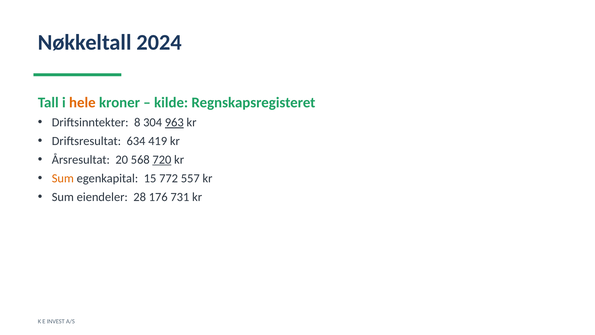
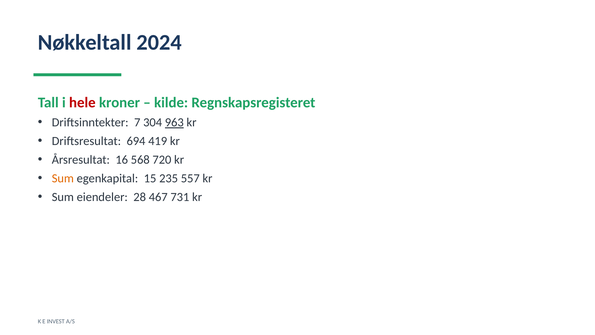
hele colour: orange -> red
8: 8 -> 7
634: 634 -> 694
20: 20 -> 16
720 underline: present -> none
772: 772 -> 235
176: 176 -> 467
